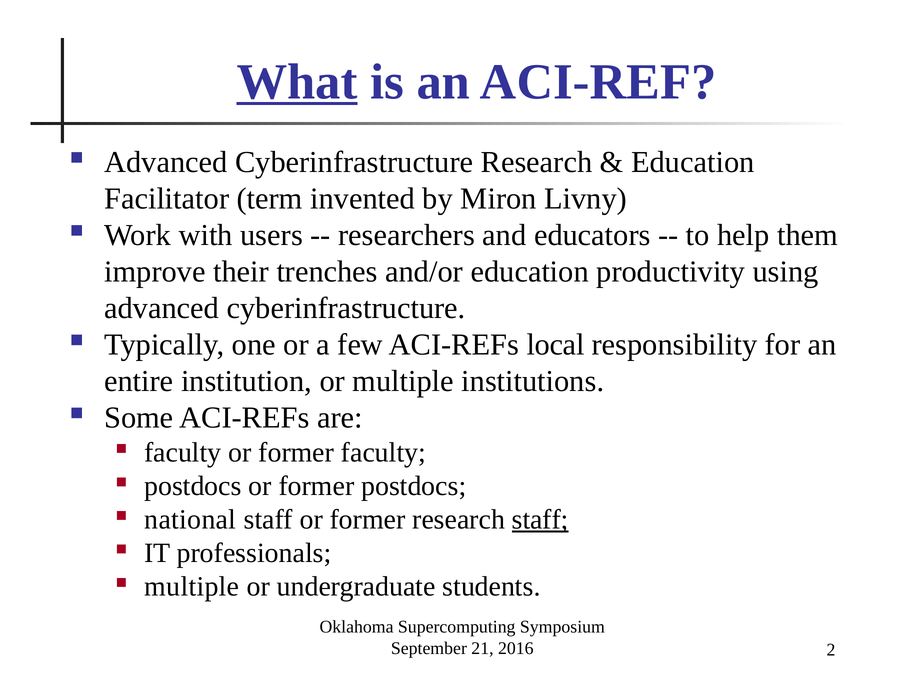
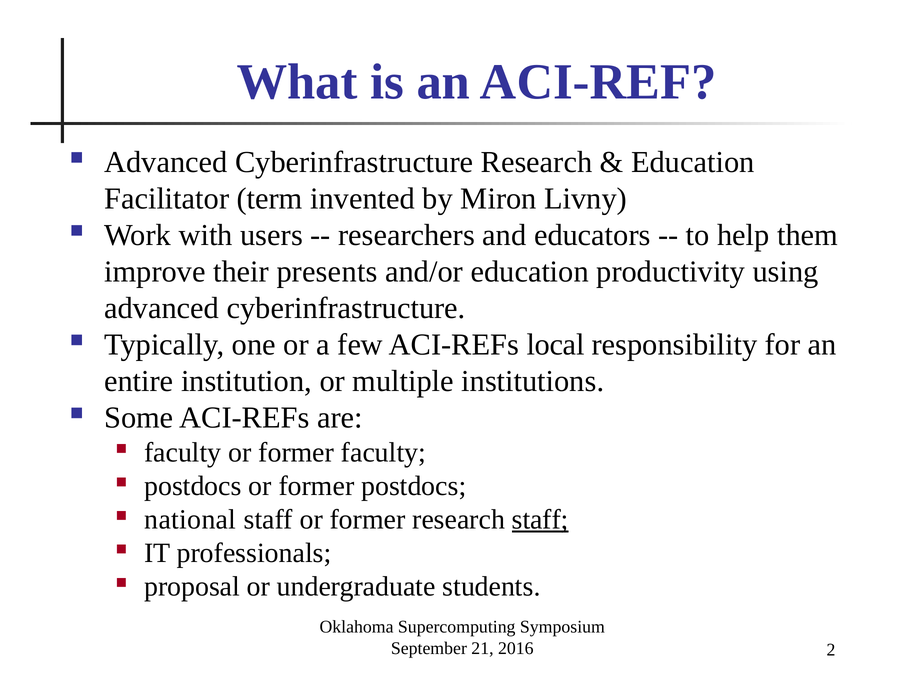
What underline: present -> none
trenches: trenches -> presents
multiple at (192, 586): multiple -> proposal
